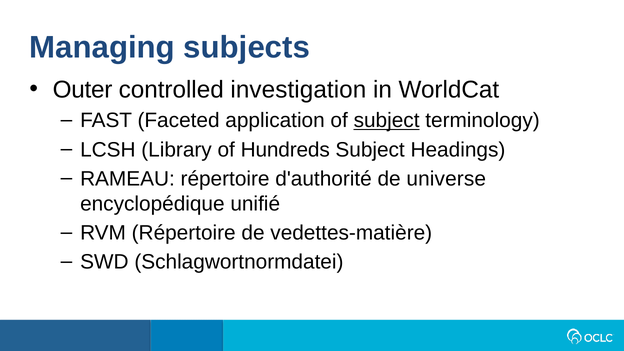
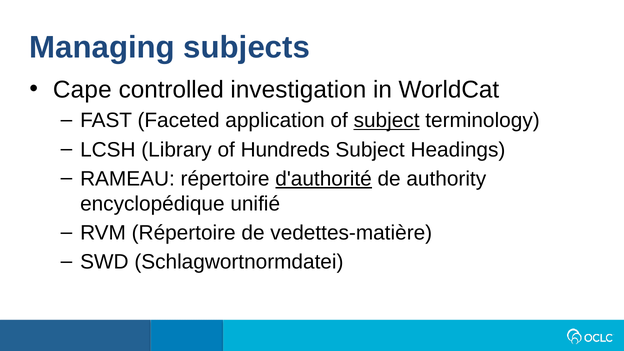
Outer: Outer -> Cape
d'authorité underline: none -> present
universe: universe -> authority
